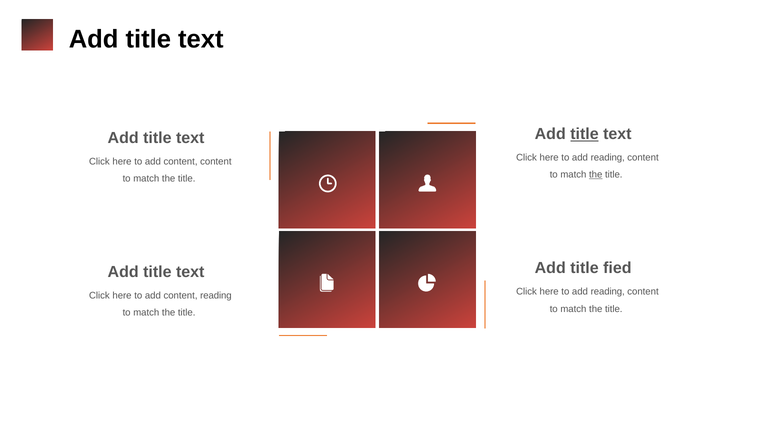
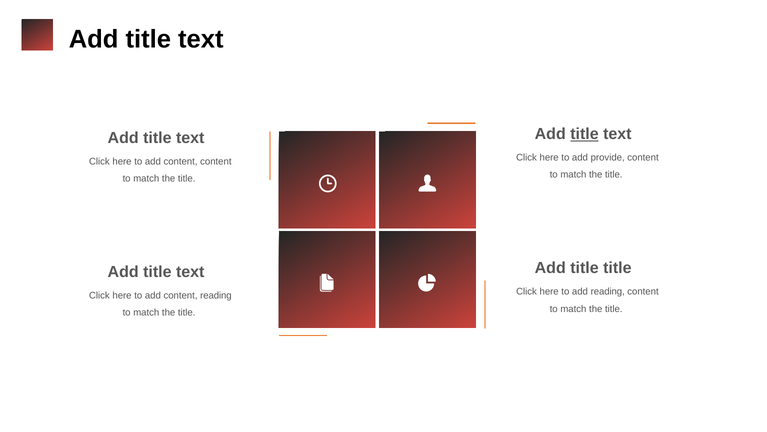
reading at (608, 157): reading -> provide
the at (596, 175) underline: present -> none
title fied: fied -> title
